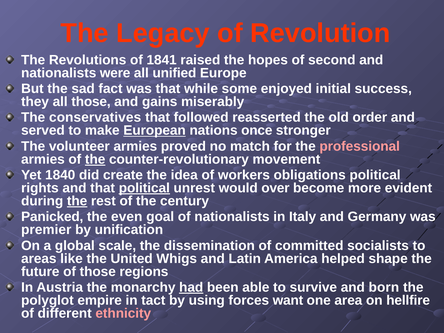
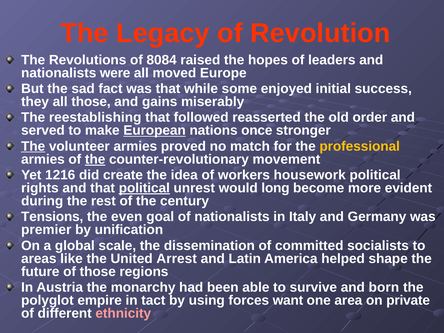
1841: 1841 -> 8084
second: second -> leaders
unified: unified -> moved
conservatives: conservatives -> reestablishing
The at (33, 146) underline: none -> present
professional colour: pink -> yellow
1840: 1840 -> 1216
obligations: obligations -> housework
over: over -> long
the at (77, 201) underline: present -> none
Panicked: Panicked -> Tensions
Whigs: Whigs -> Arrest
had underline: present -> none
hellfire: hellfire -> private
